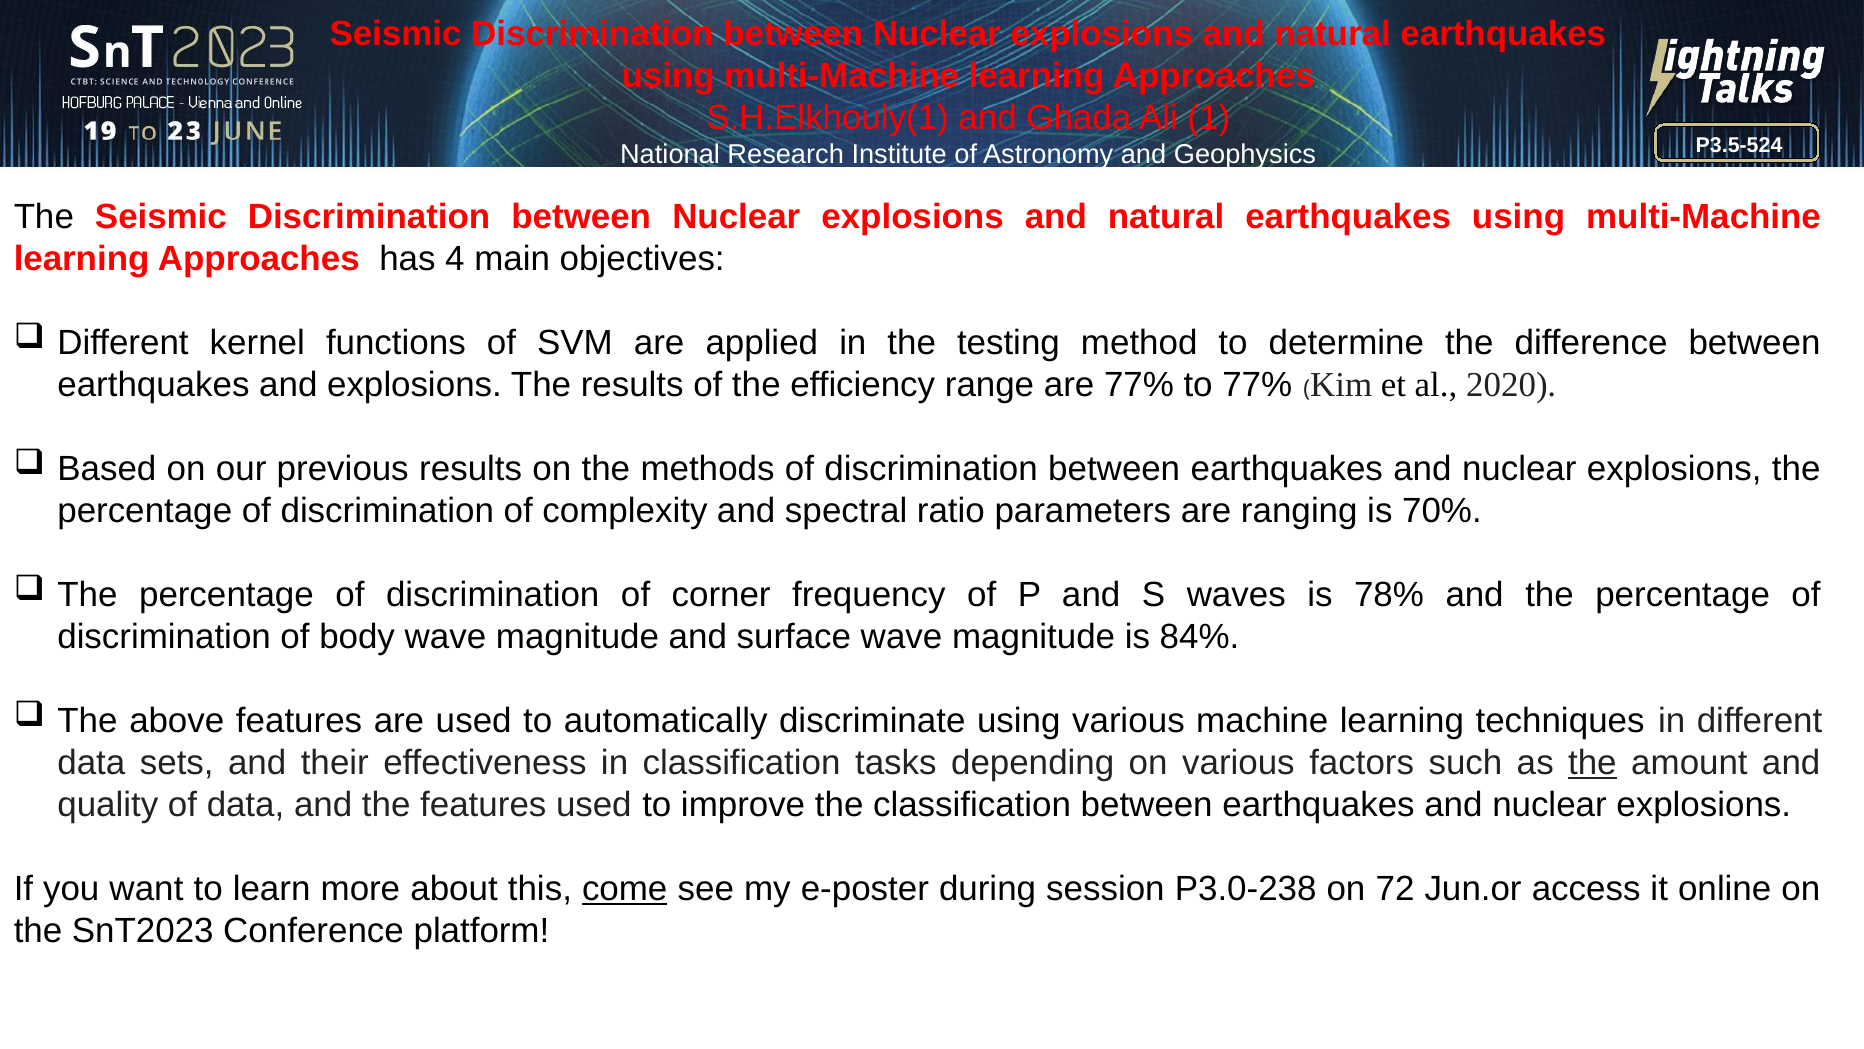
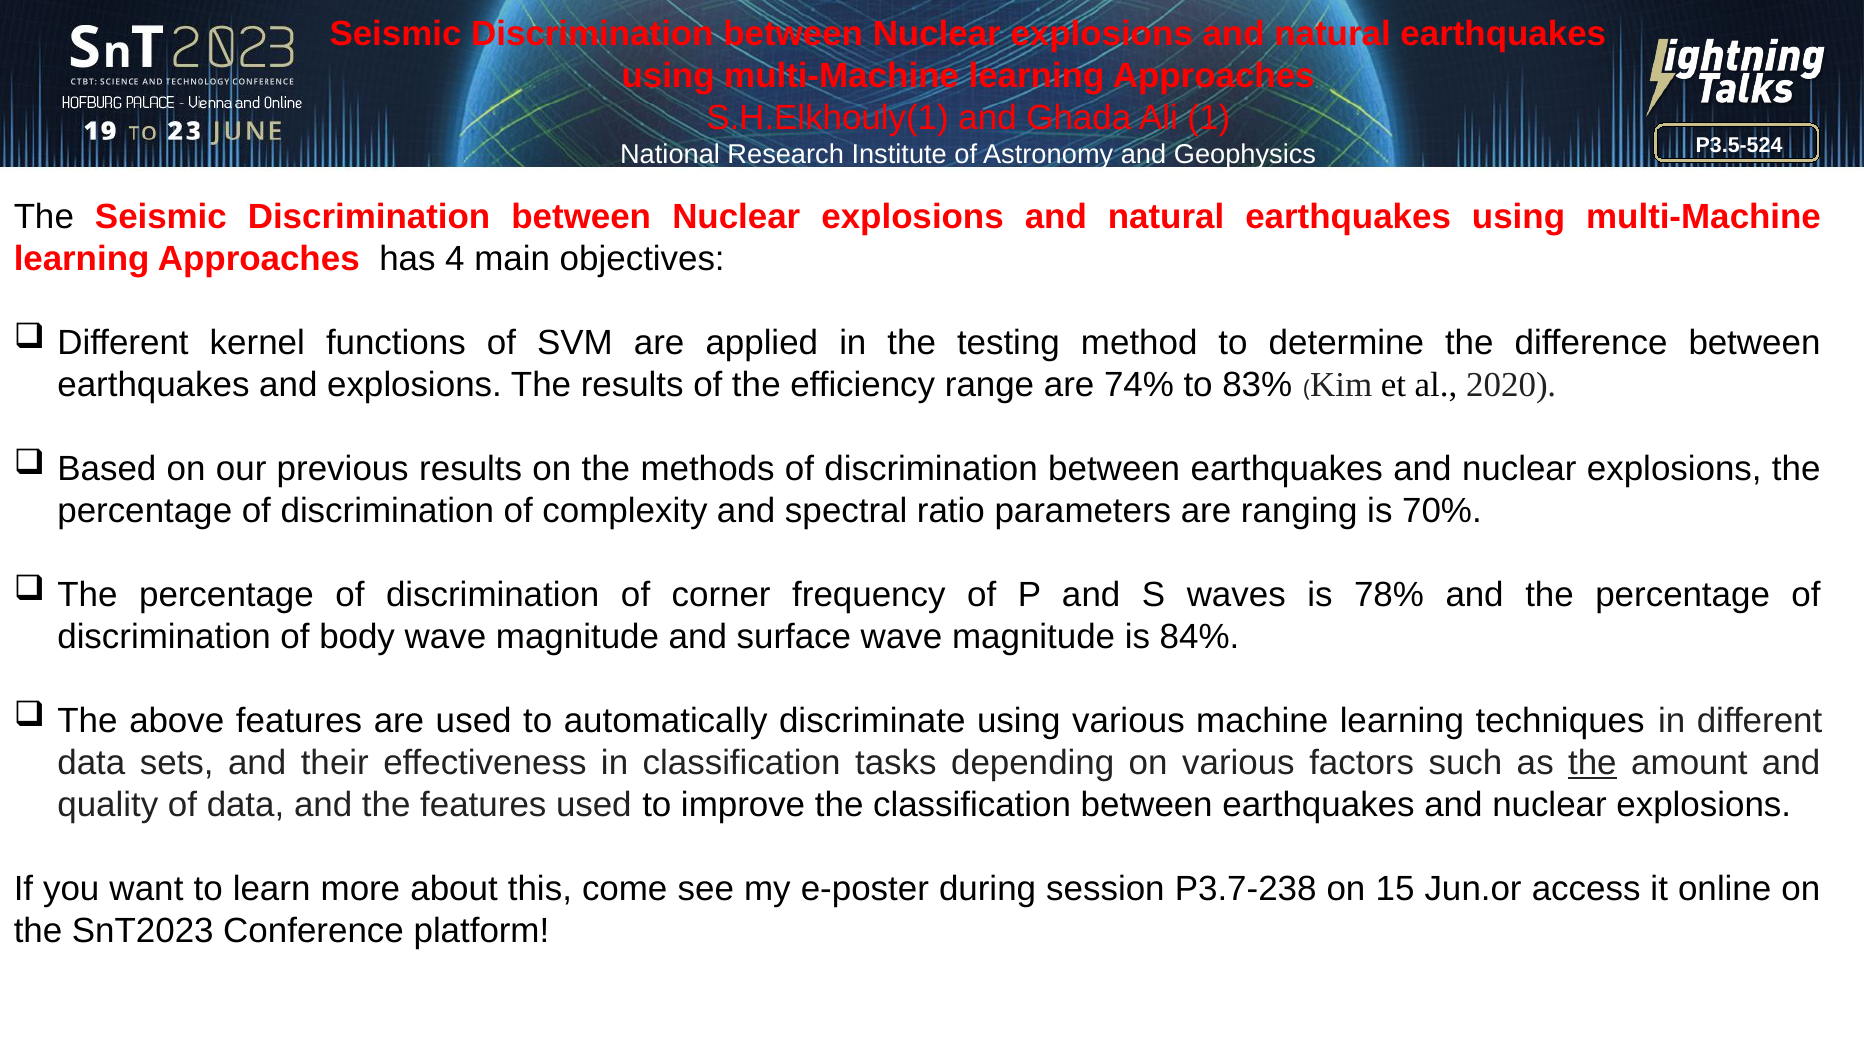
are 77%: 77% -> 74%
to 77%: 77% -> 83%
come underline: present -> none
P3.0-238: P3.0-238 -> P3.7-238
72: 72 -> 15
